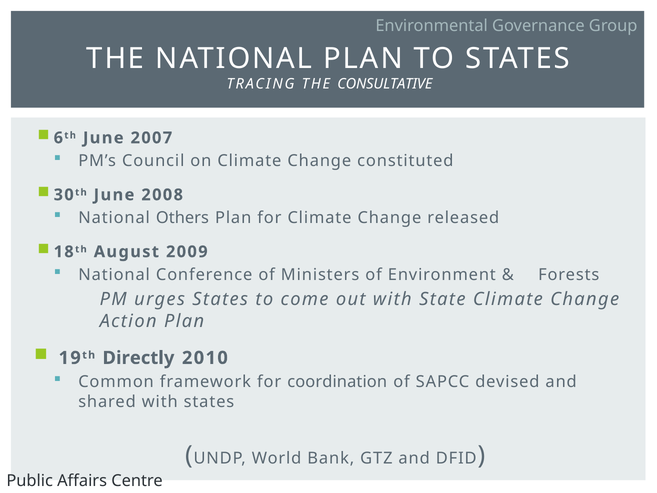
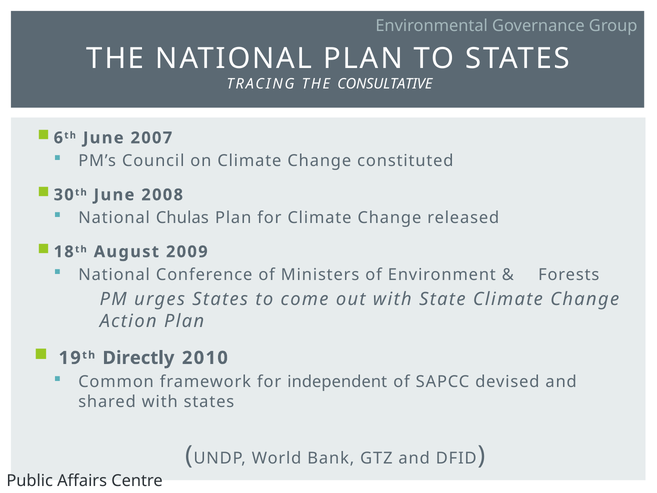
Others: Others -> Chulas
coordination: coordination -> independent
